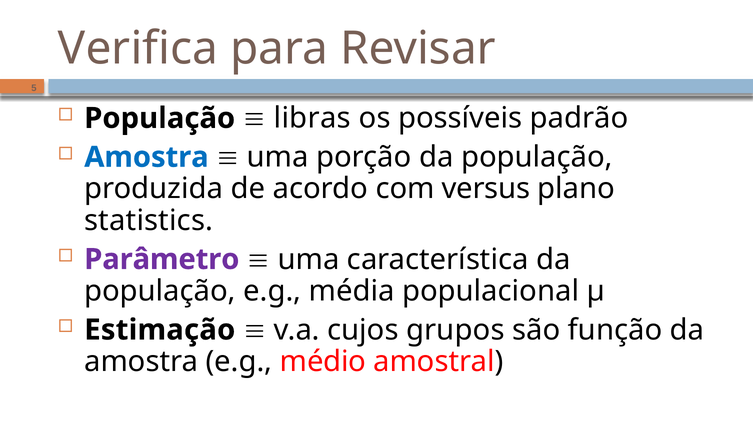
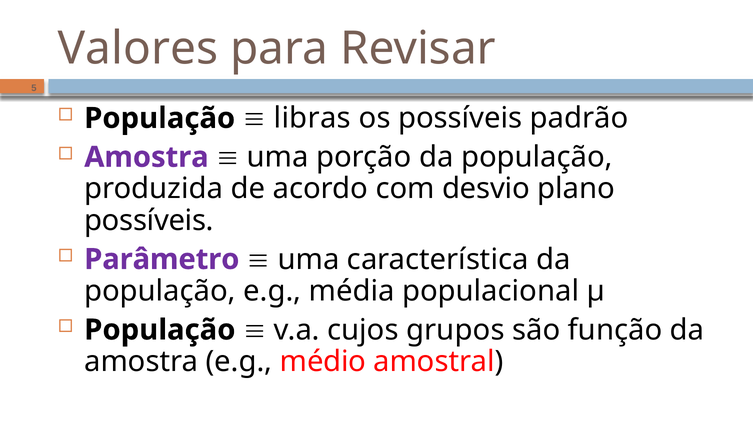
Verifica: Verifica -> Valores
Amostra at (146, 157) colour: blue -> purple
versus: versus -> desvio
statistics at (149, 220): statistics -> possíveis
Estimação at (160, 330): Estimação -> População
